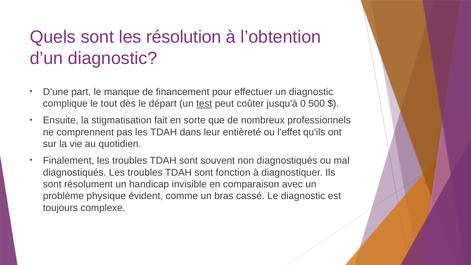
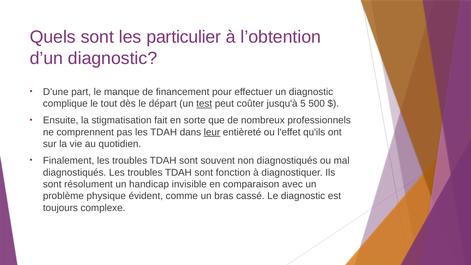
résolution: résolution -> particulier
0: 0 -> 5
leur underline: none -> present
